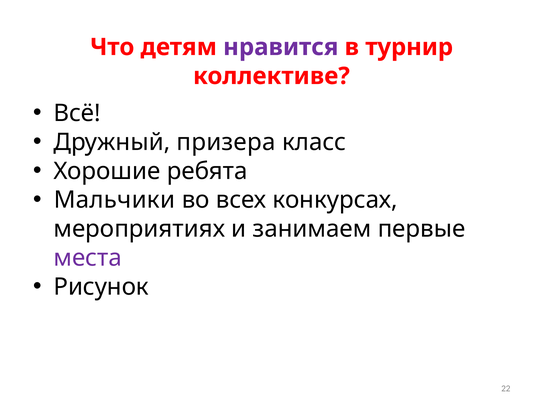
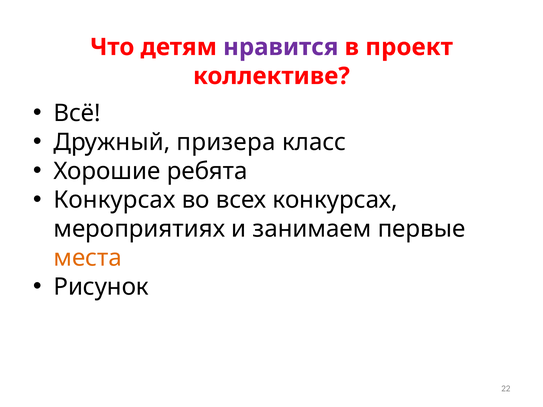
турнир: турнир -> проект
Мальчики at (114, 200): Мальчики -> Конкурсах
места colour: purple -> orange
